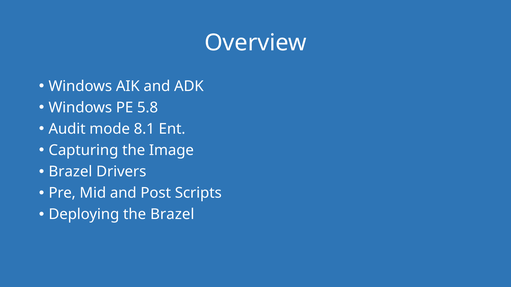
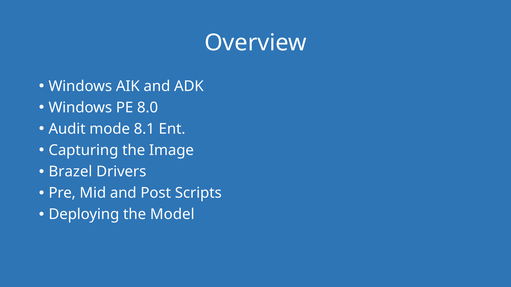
5.8: 5.8 -> 8.0
the Brazel: Brazel -> Model
